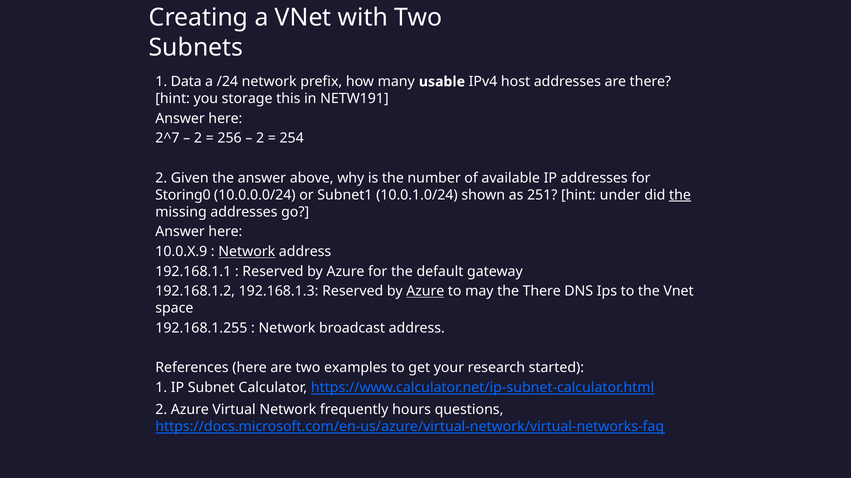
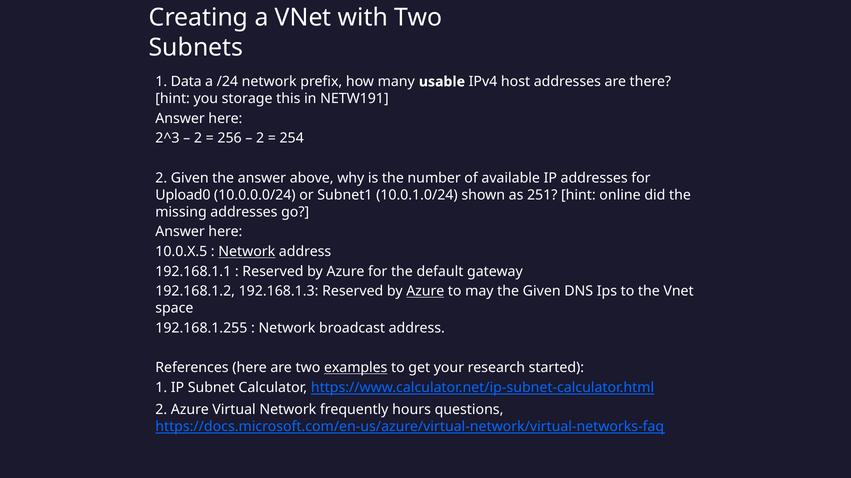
2^7: 2^7 -> 2^3
Storing0: Storing0 -> Upload0
under: under -> online
the at (680, 195) underline: present -> none
10.0.X.9: 10.0.X.9 -> 10.0.X.5
the There: There -> Given
examples underline: none -> present
